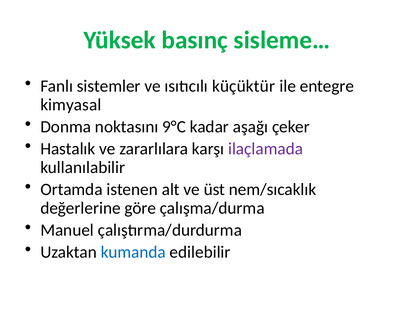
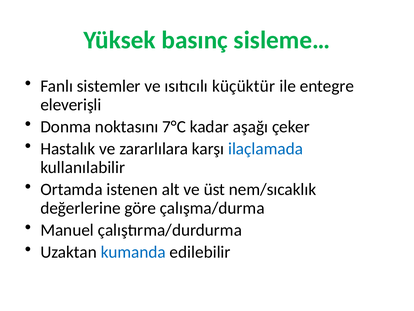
kimyasal: kimyasal -> eleverişli
9°C: 9°C -> 7°C
ilaçlamada colour: purple -> blue
